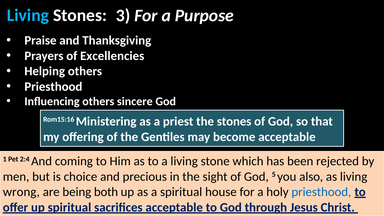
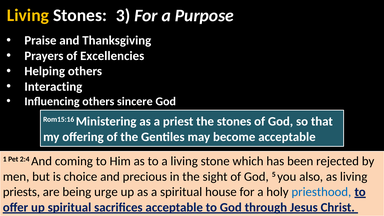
Living at (28, 15) colour: light blue -> yellow
Priesthood at (53, 87): Priesthood -> Interacting
wrong: wrong -> priests
both: both -> urge
